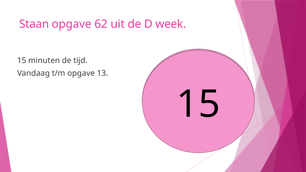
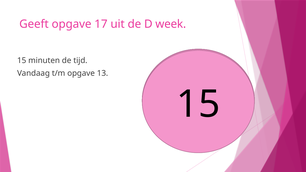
Staan: Staan -> Geeft
62: 62 -> 17
